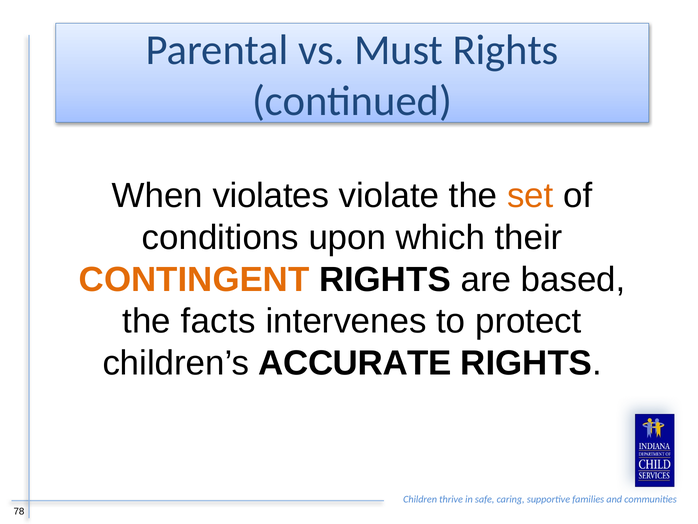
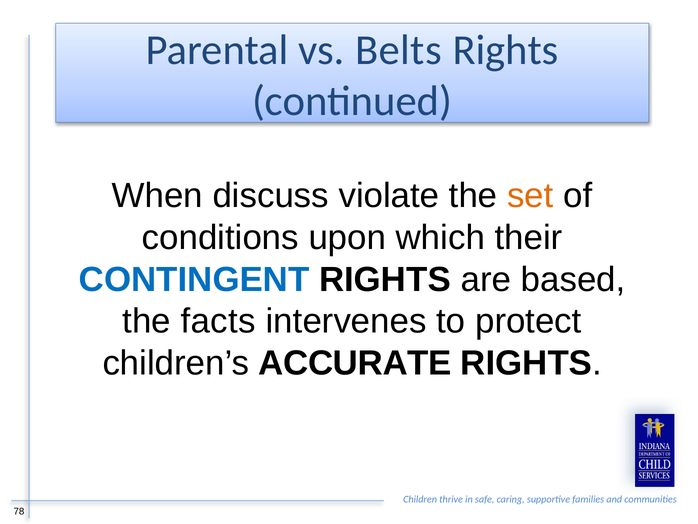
Must: Must -> Belts
violates: violates -> discuss
CONTINGENT colour: orange -> blue
